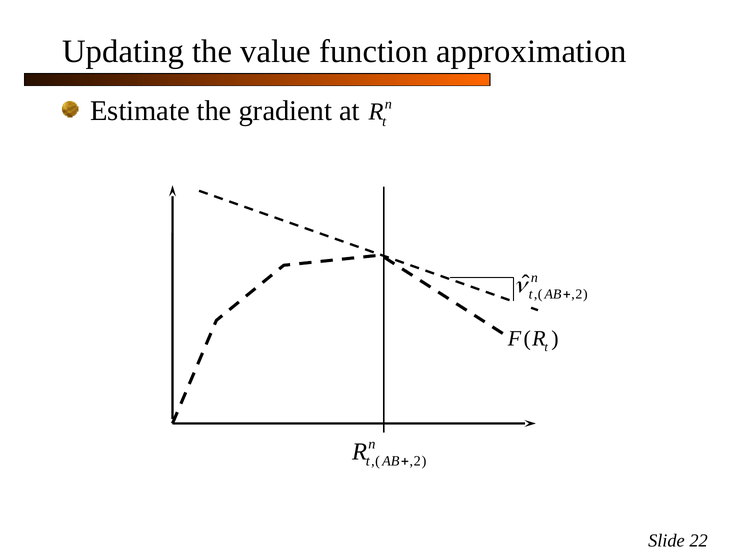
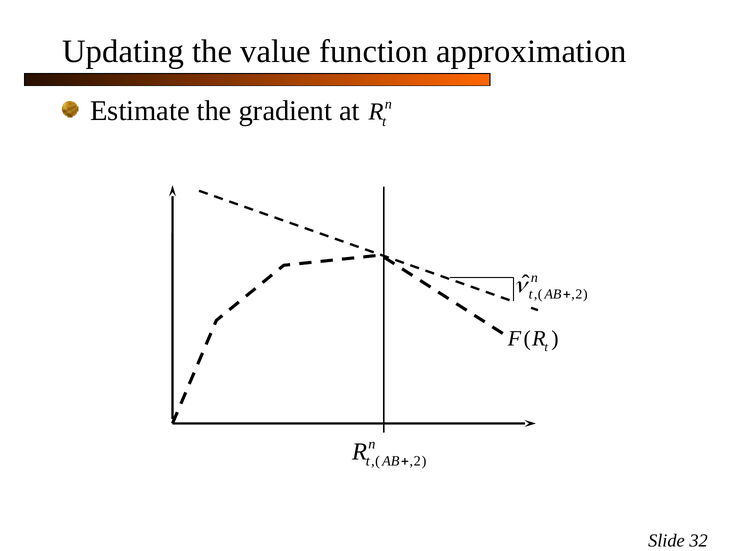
22: 22 -> 32
